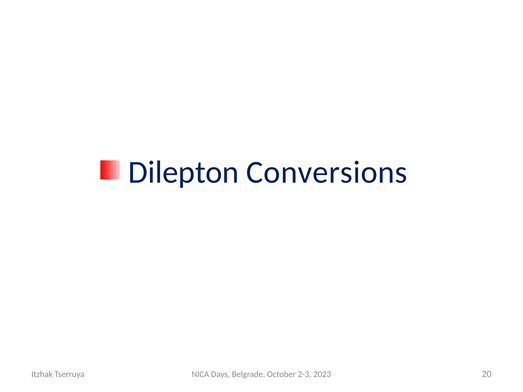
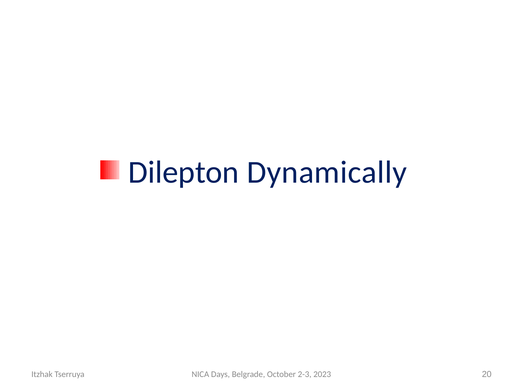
Conversions: Conversions -> Dynamically
